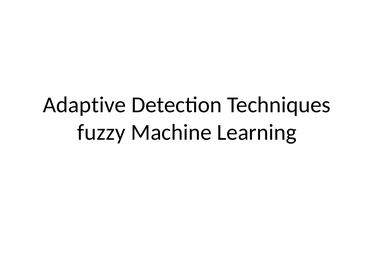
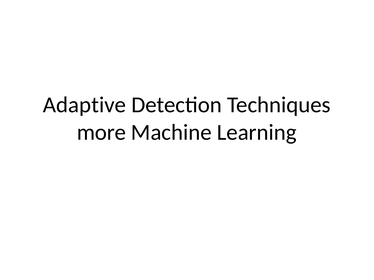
fuzzy: fuzzy -> more
